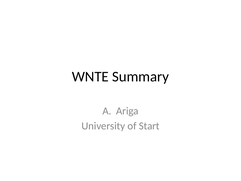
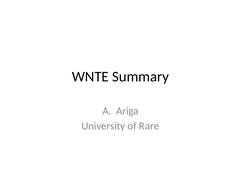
Start: Start -> Rare
